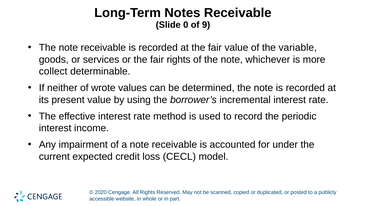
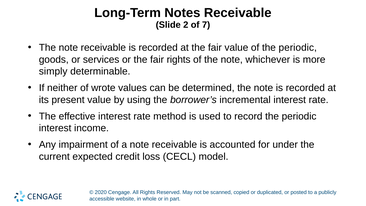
0: 0 -> 2
9: 9 -> 7
of the variable: variable -> periodic
collect: collect -> simply
